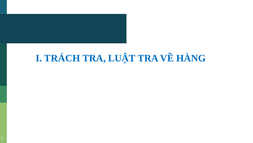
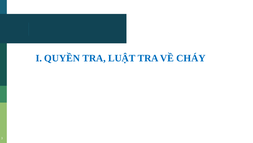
TRÁCH: TRÁCH -> QUYỀN
HÀNG: HÀNG -> CHÁY
